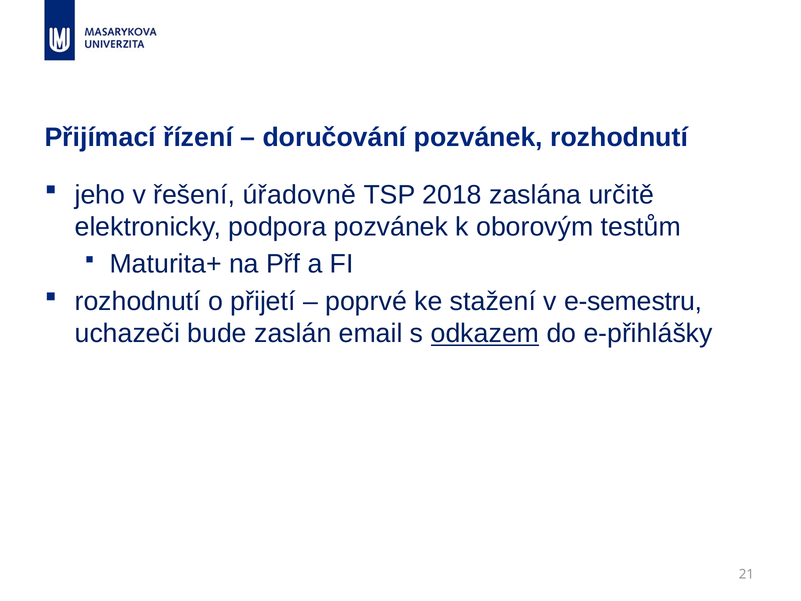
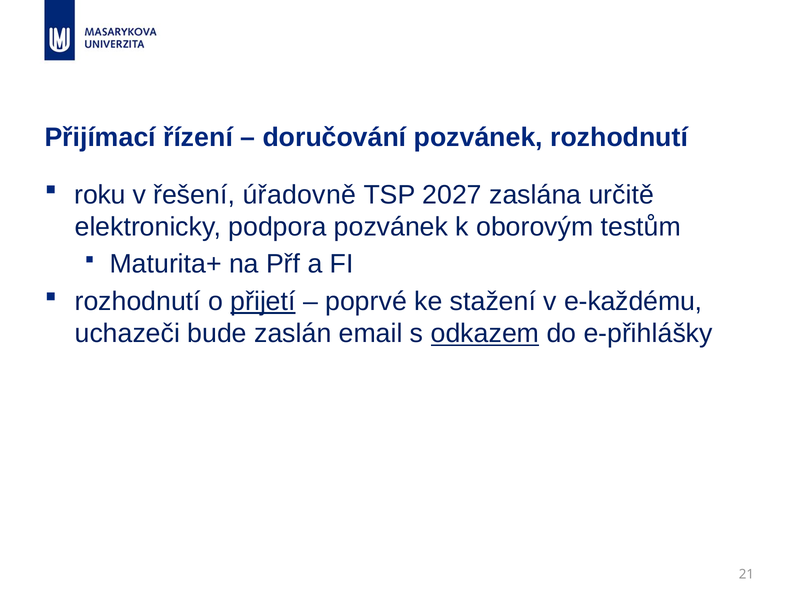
jeho: jeho -> roku
2018: 2018 -> 2027
přijetí underline: none -> present
e-semestru: e-semestru -> e-každému
